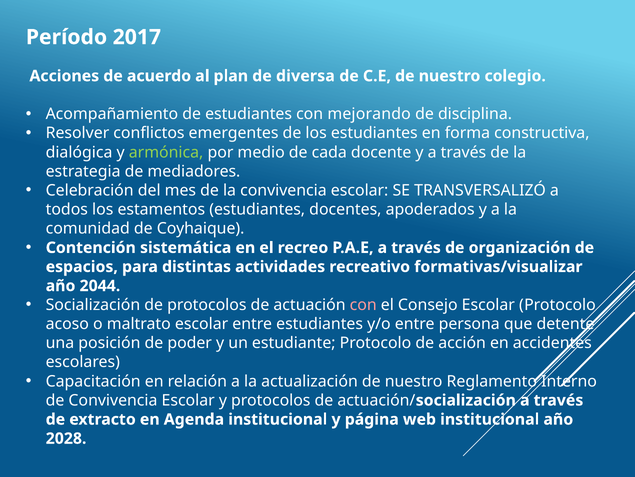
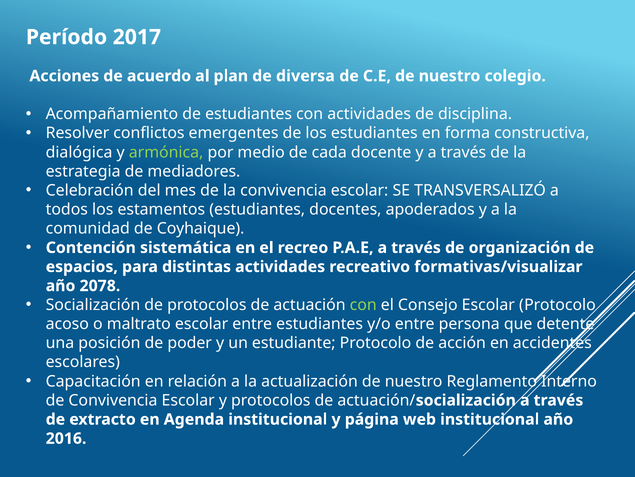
con mejorando: mejorando -> actividades
2044: 2044 -> 2078
con at (363, 304) colour: pink -> light green
2028: 2028 -> 2016
